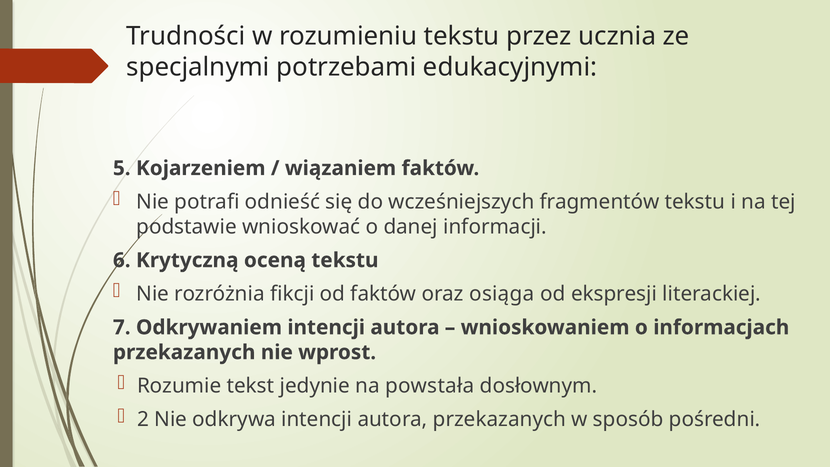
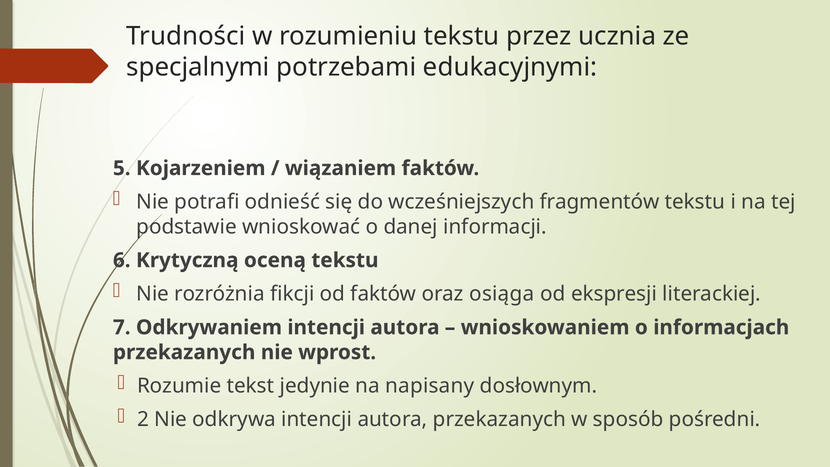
powstała: powstała -> napisany
